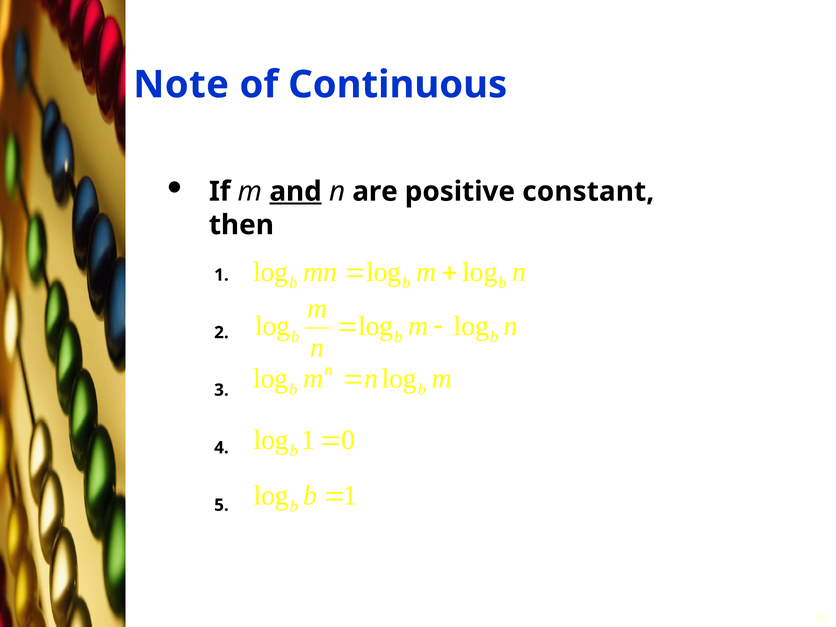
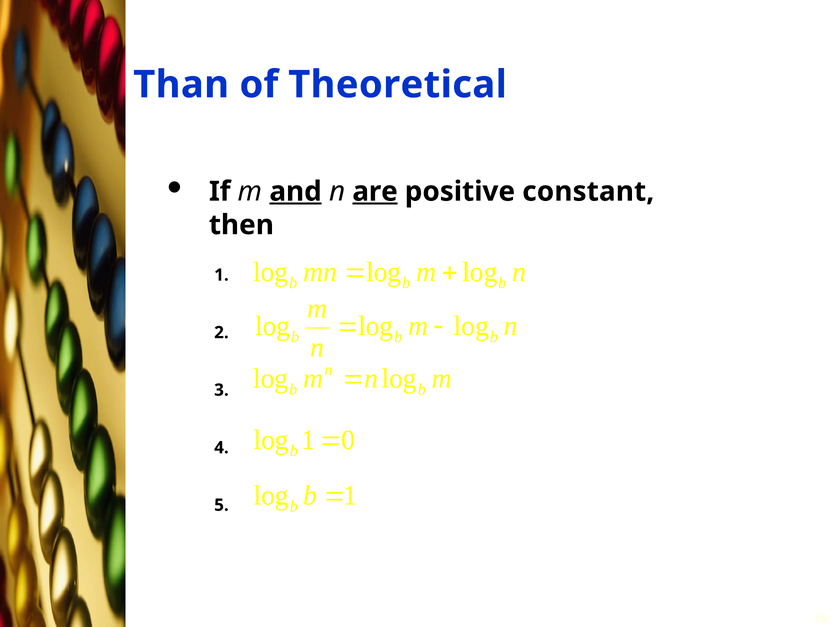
Note: Note -> Than
Continuous: Continuous -> Theoretical
are underline: none -> present
